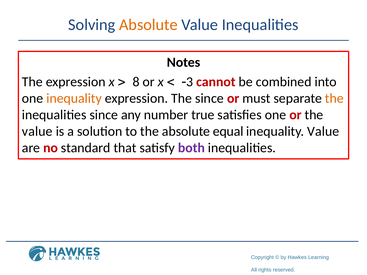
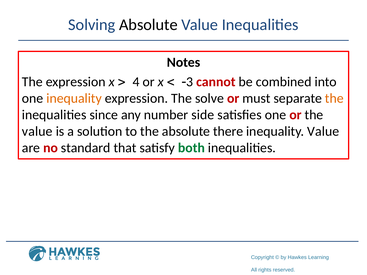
Absolute at (148, 25) colour: orange -> black
8: 8 -> 4
The since: since -> solve
true: true -> side
equal: equal -> there
both colour: purple -> green
